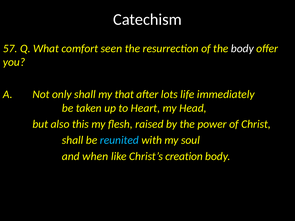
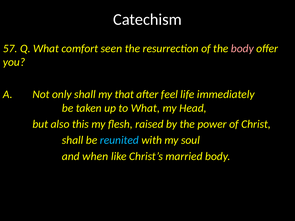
body at (242, 49) colour: white -> pink
lots: lots -> feel
to Heart: Heart -> What
creation: creation -> married
